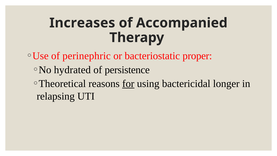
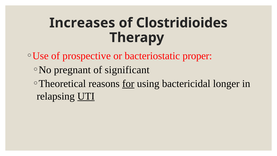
Accompanied: Accompanied -> Clostridioides
perinephric: perinephric -> prospective
hydrated: hydrated -> pregnant
persistence: persistence -> significant
UTI underline: none -> present
